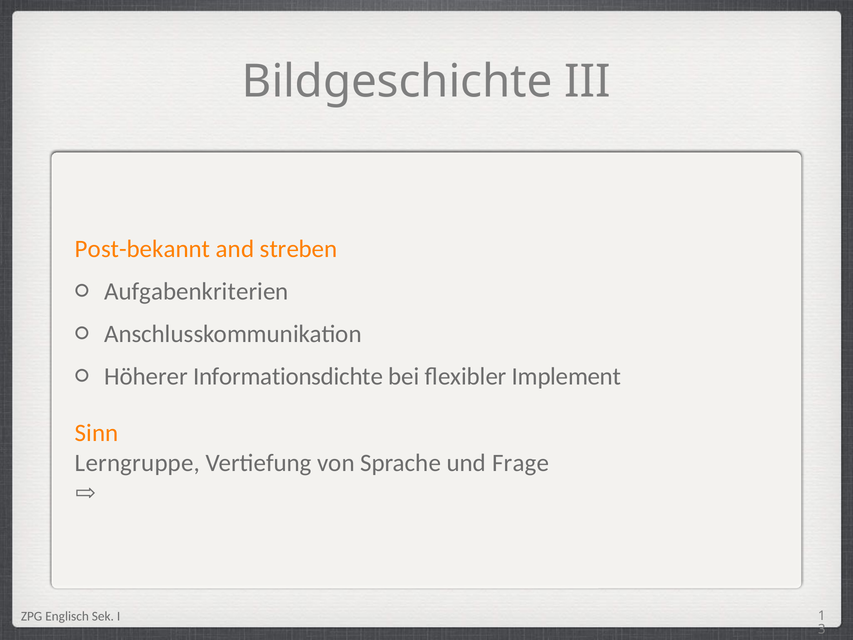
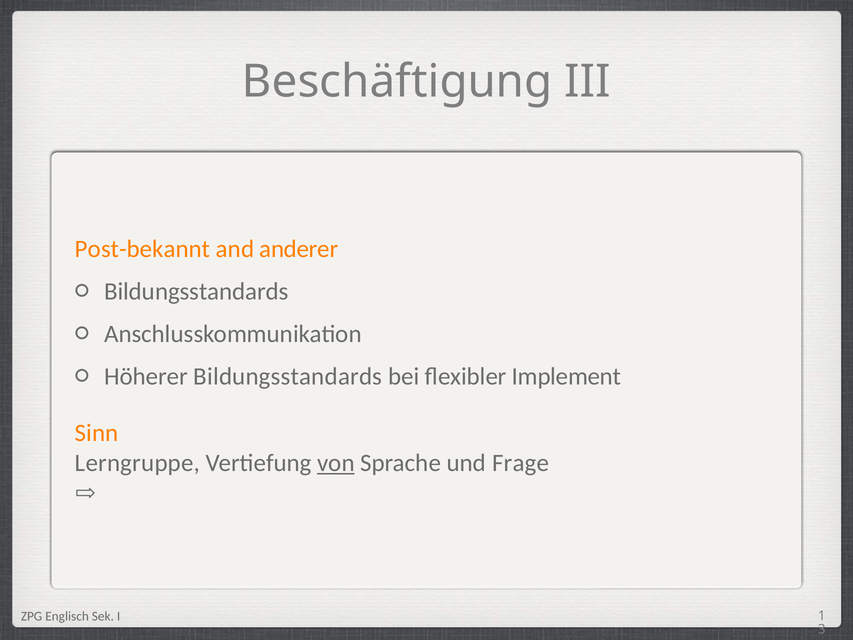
Bildgeschichte: Bildgeschichte -> Beschäftigung
streben: streben -> anderer
Aufgabenkriterien at (196, 291): Aufgabenkriterien -> Bildungsstandards
Höherer Informationsdichte: Informationsdichte -> Bildungsstandards
von underline: none -> present
